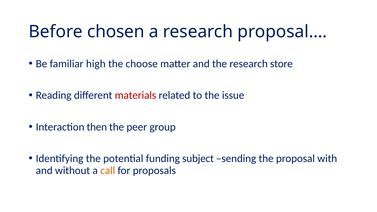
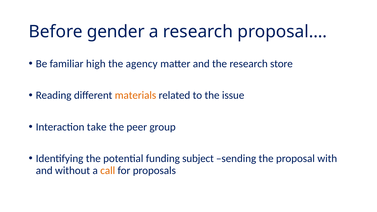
chosen: chosen -> gender
choose: choose -> agency
materials colour: red -> orange
then: then -> take
